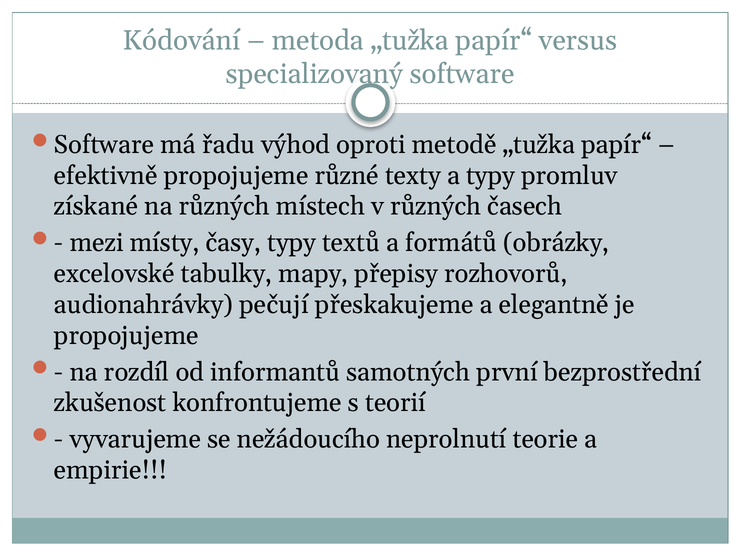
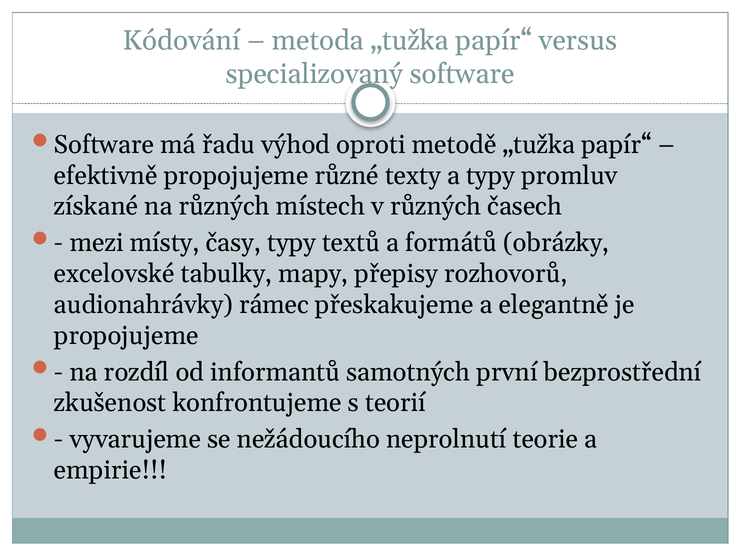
pečují: pečují -> rámec
